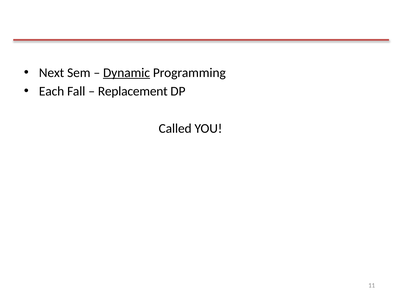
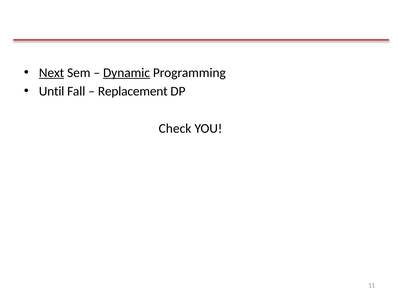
Next underline: none -> present
Each: Each -> Until
Called: Called -> Check
